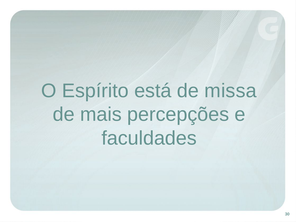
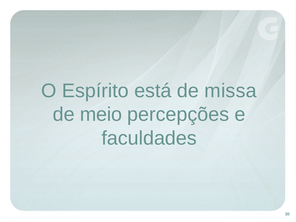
mais: mais -> meio
